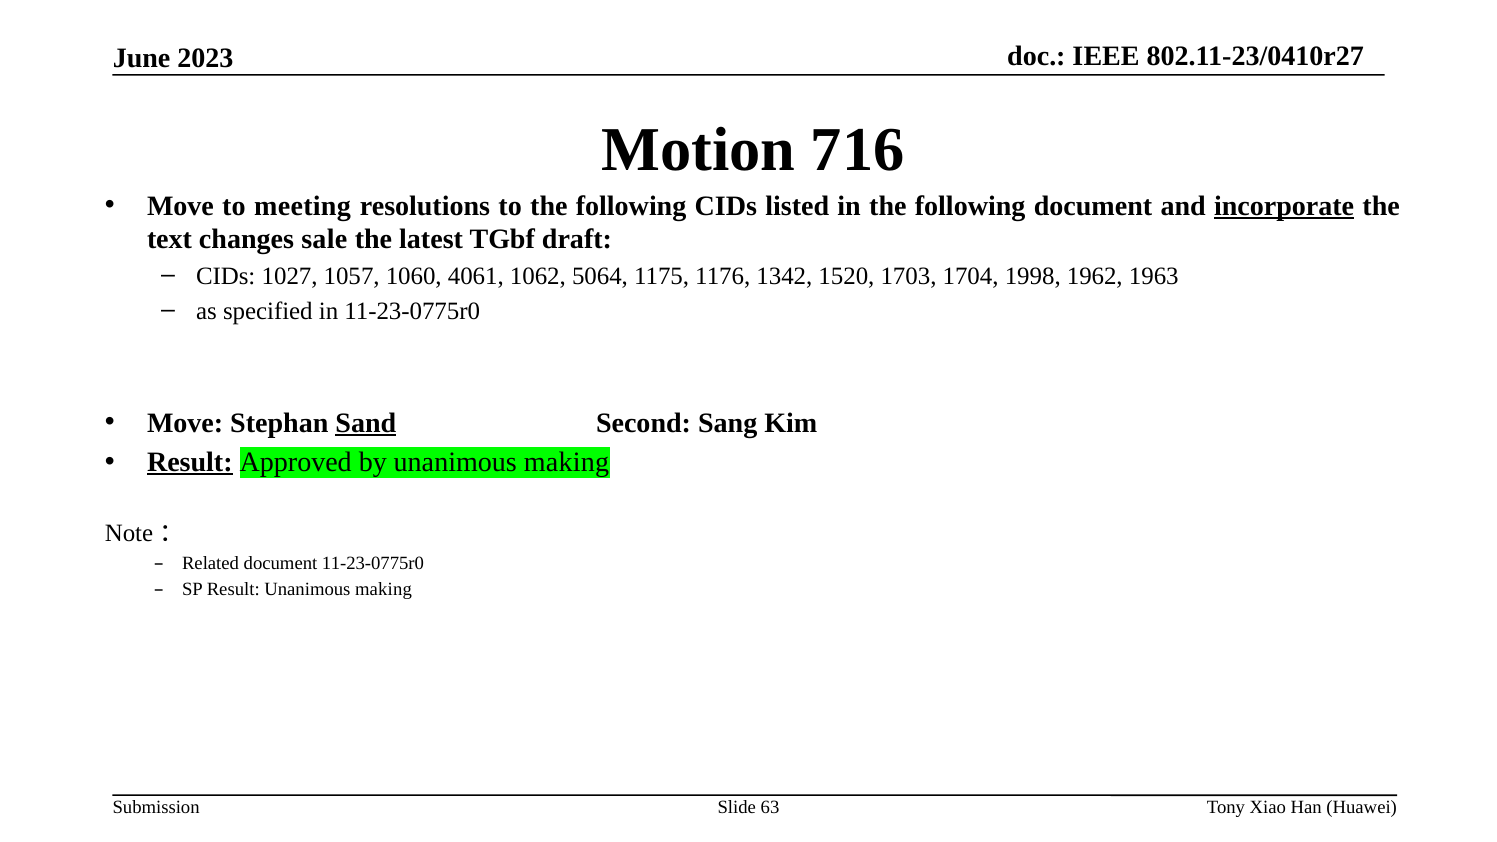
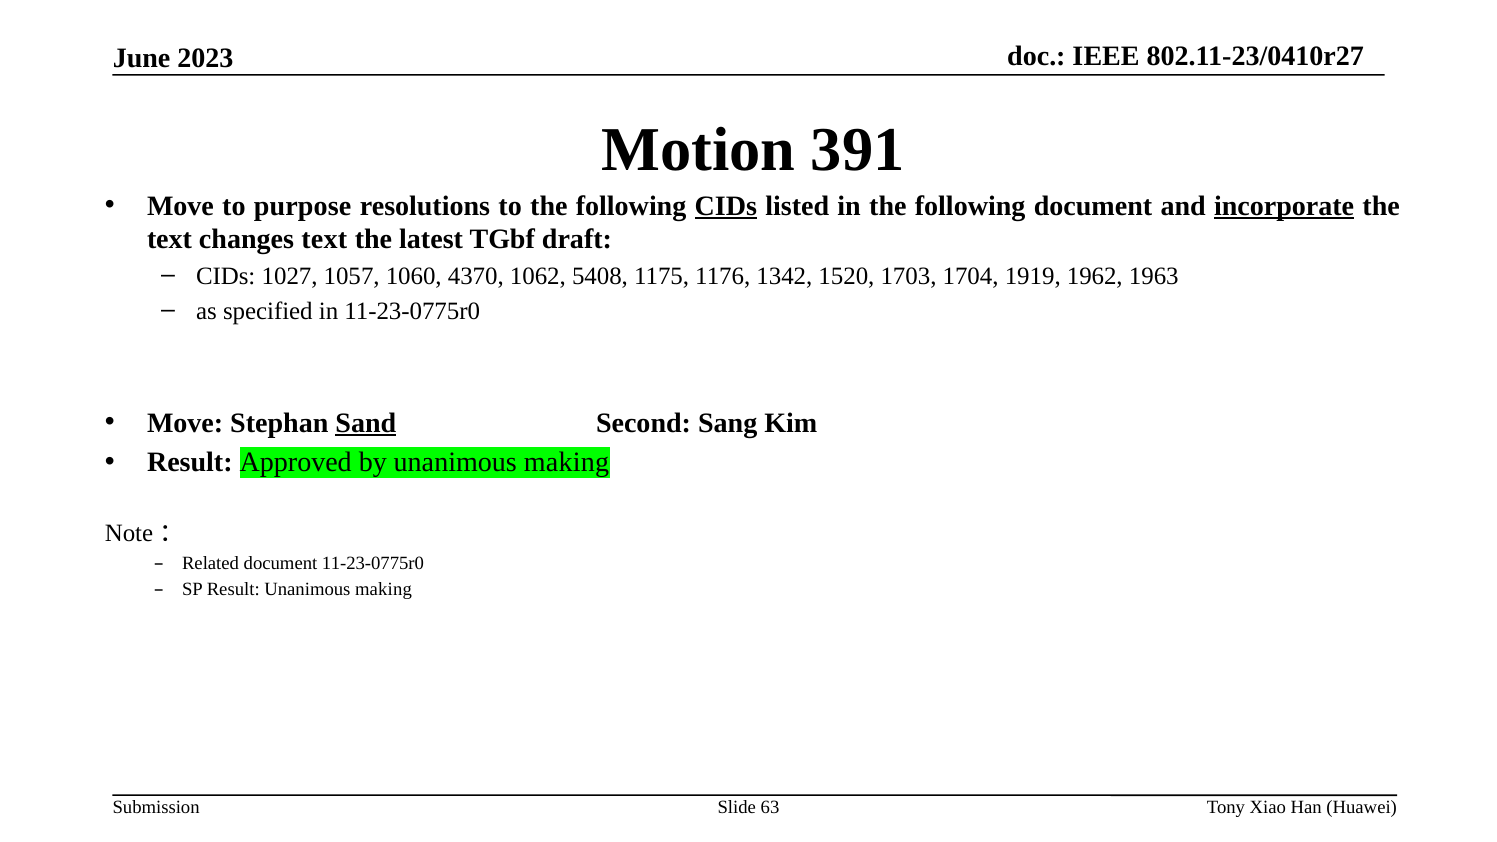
716: 716 -> 391
meeting: meeting -> purpose
CIDs at (726, 206) underline: none -> present
changes sale: sale -> text
4061: 4061 -> 4370
5064: 5064 -> 5408
1998: 1998 -> 1919
Result at (190, 462) underline: present -> none
